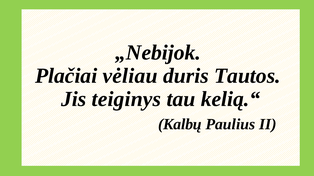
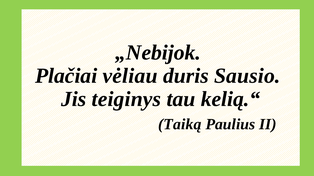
Tautos: Tautos -> Sausio
Kalbų: Kalbų -> Taiką
